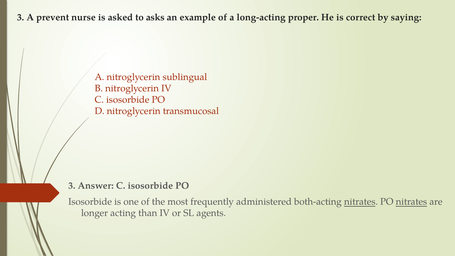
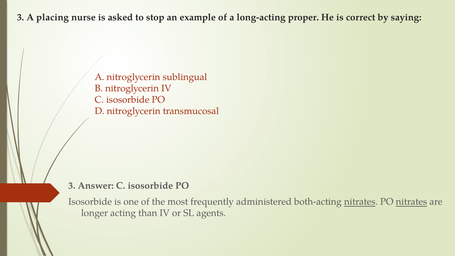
prevent: prevent -> placing
asks: asks -> stop
